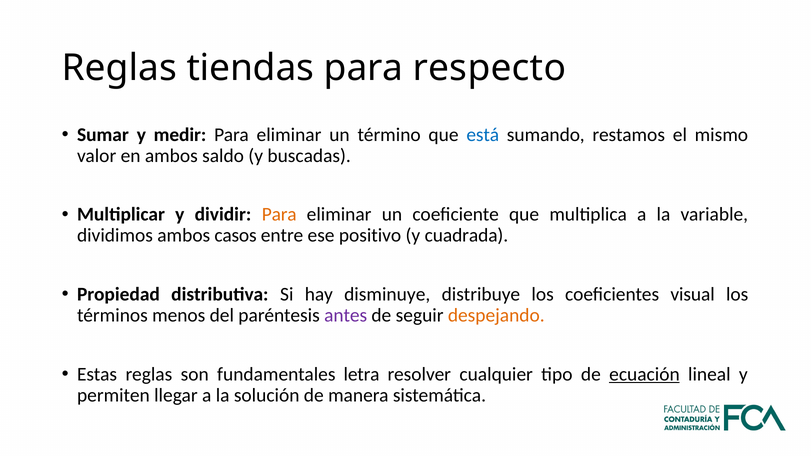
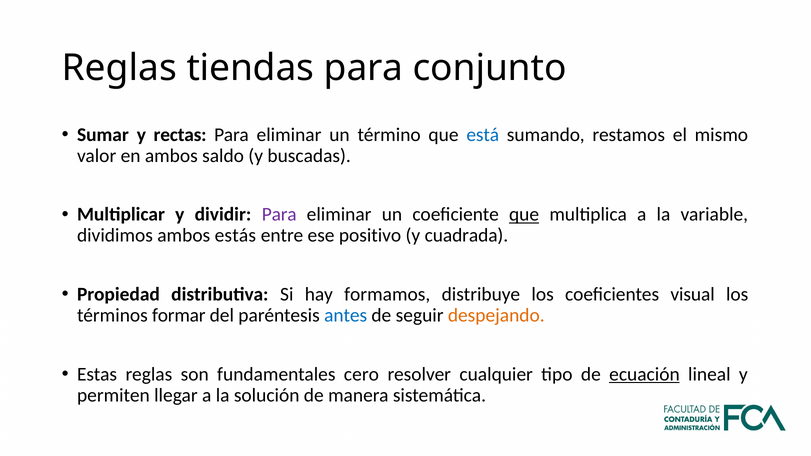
respecto: respecto -> conjunto
medir: medir -> rectas
Para at (279, 215) colour: orange -> purple
que at (524, 215) underline: none -> present
casos: casos -> estás
disminuye: disminuye -> formamos
menos: menos -> formar
antes colour: purple -> blue
letra: letra -> cero
